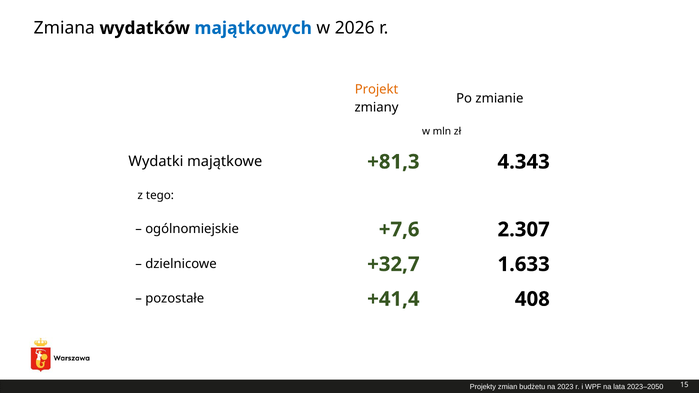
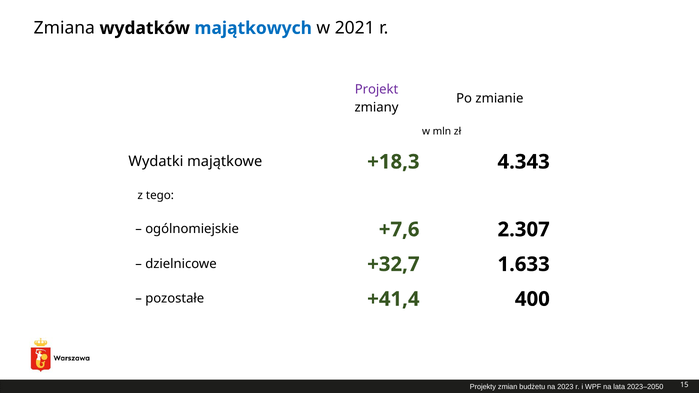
2026: 2026 -> 2021
Projekt colour: orange -> purple
+81,3: +81,3 -> +18,3
408: 408 -> 400
